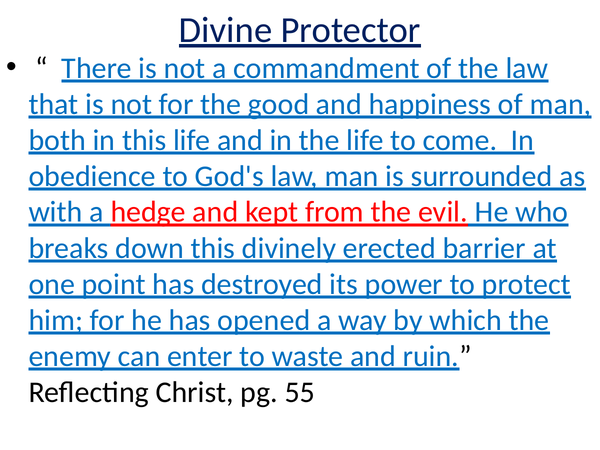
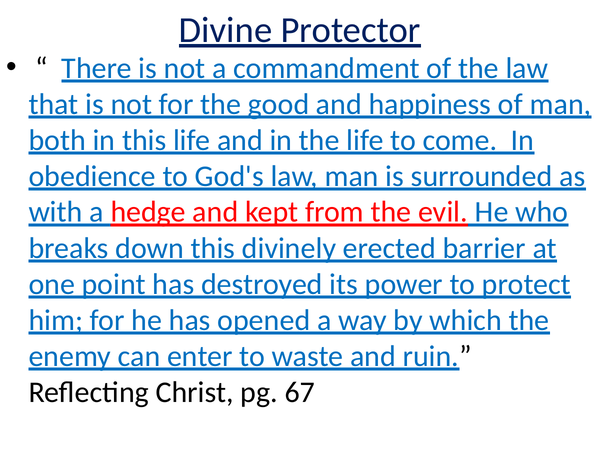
55: 55 -> 67
